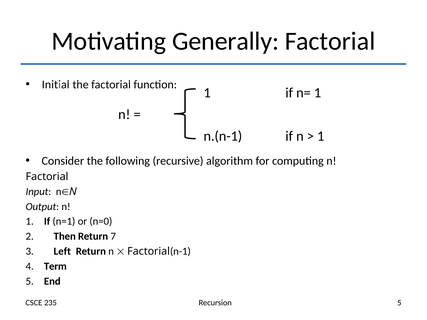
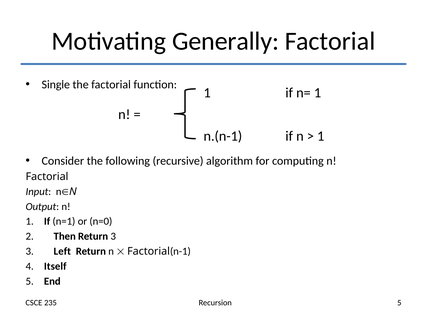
Initial: Initial -> Single
Return 7: 7 -> 3
Term: Term -> Itself
